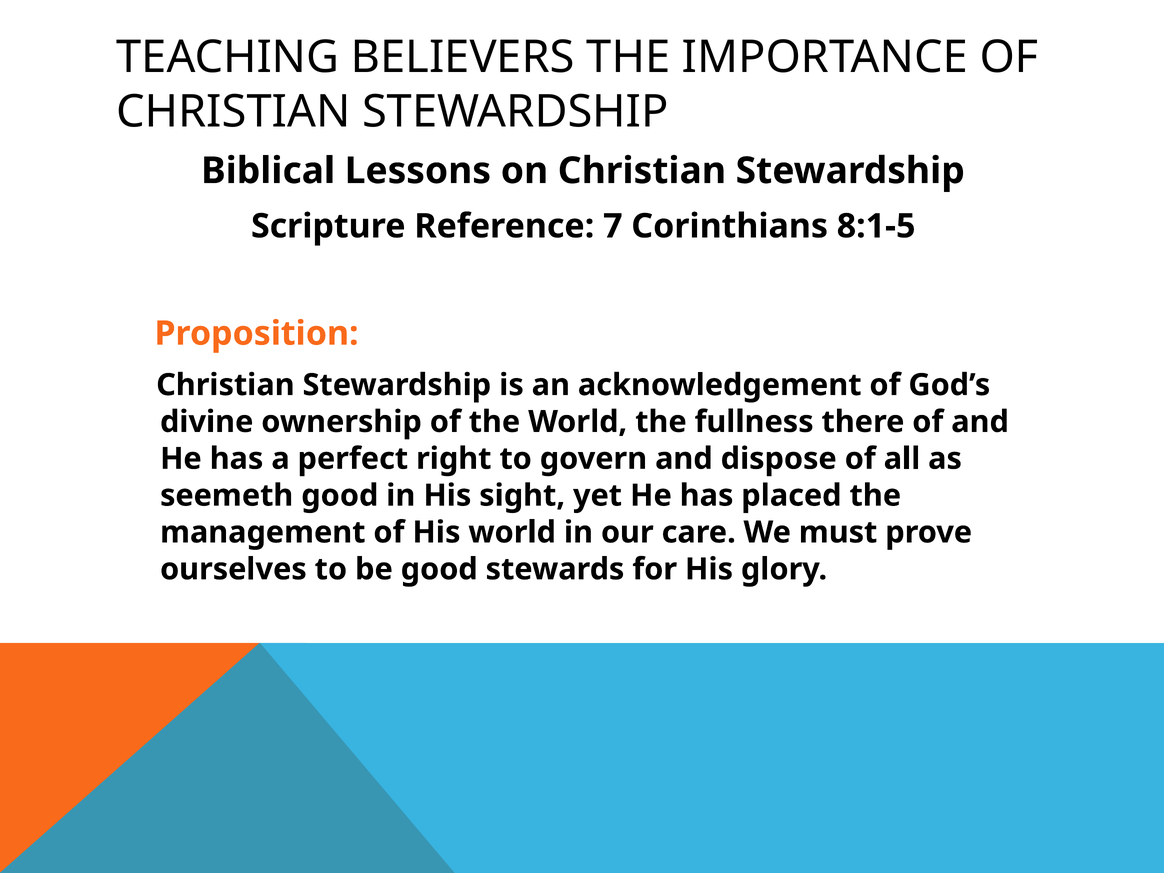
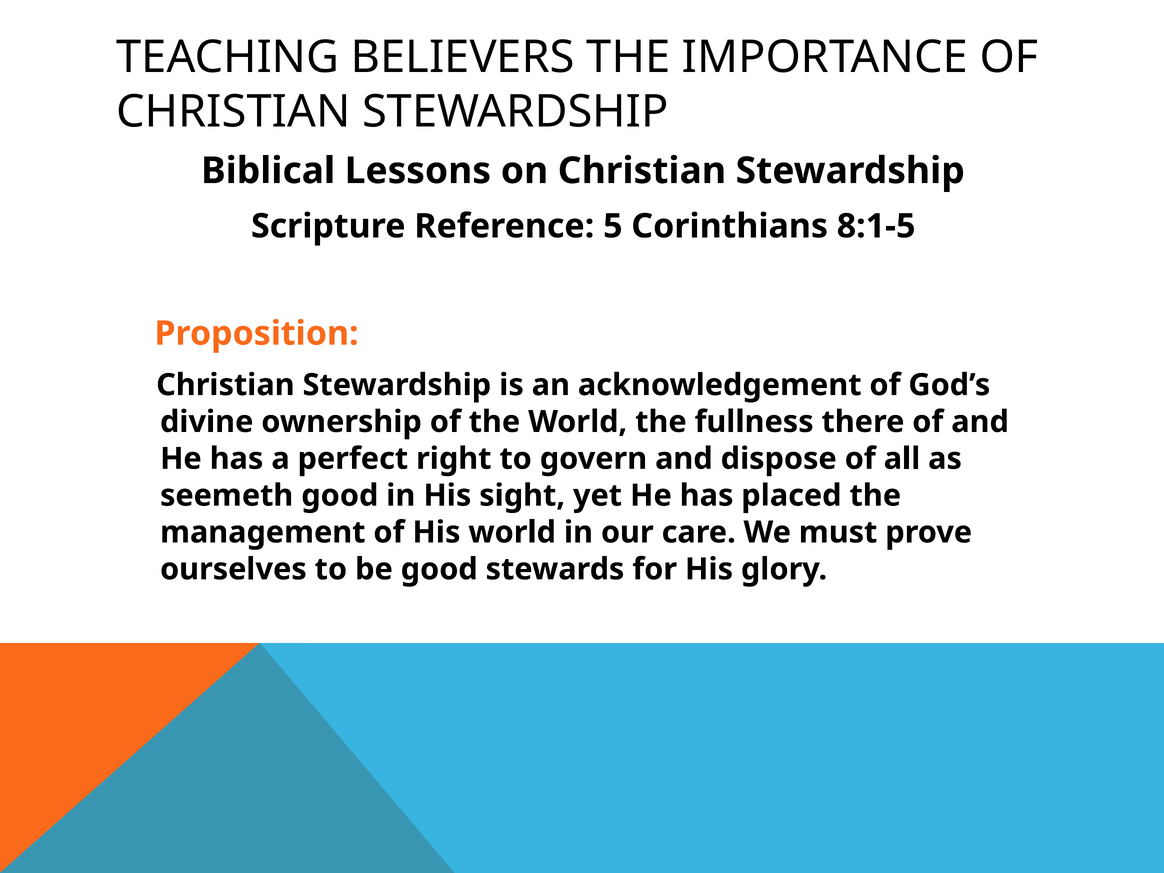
7: 7 -> 5
